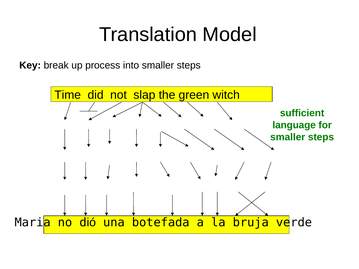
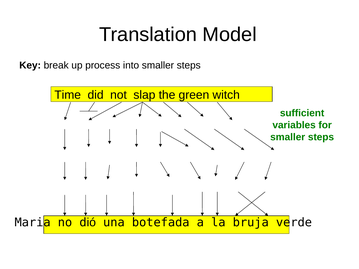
language: language -> variables
